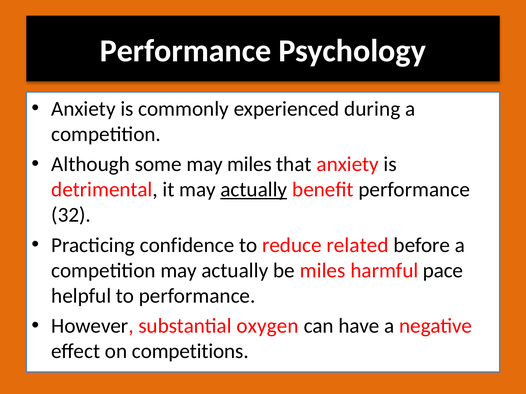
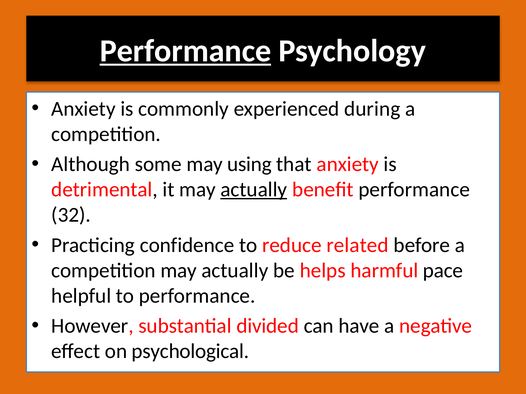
Performance at (185, 51) underline: none -> present
may miles: miles -> using
be miles: miles -> helps
oxygen: oxygen -> divided
competitions: competitions -> psychological
